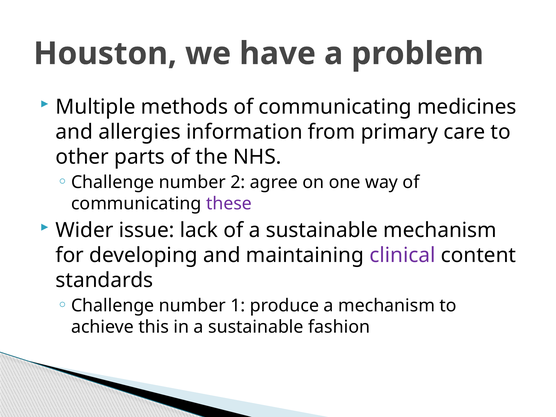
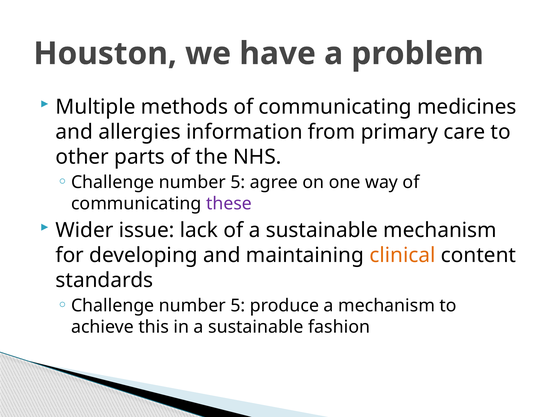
2 at (238, 182): 2 -> 5
clinical colour: purple -> orange
1 at (238, 306): 1 -> 5
